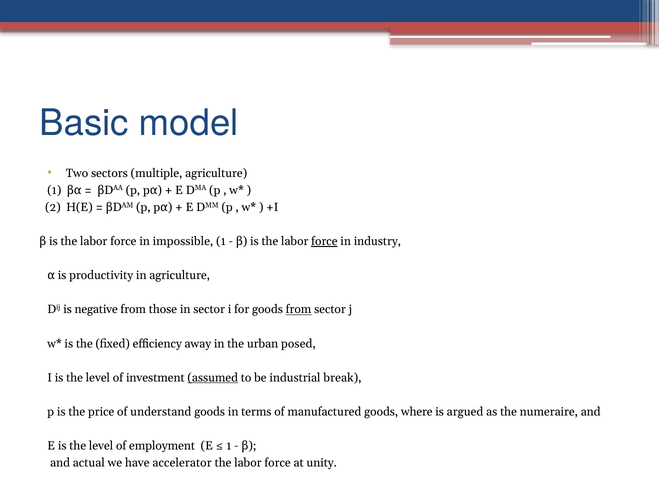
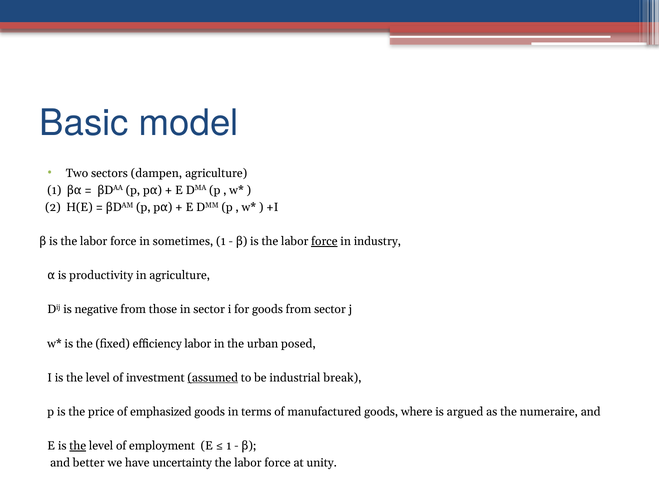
multiple: multiple -> dampen
impossible: impossible -> sometimes
from at (299, 310) underline: present -> none
efficiency away: away -> labor
understand: understand -> emphasized
the at (78, 446) underline: none -> present
actual: actual -> better
accelerator: accelerator -> uncertainty
